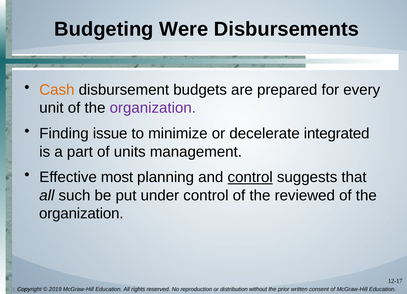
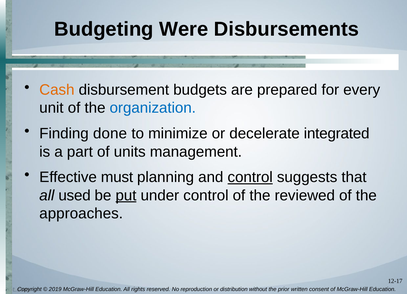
organization at (153, 108) colour: purple -> blue
issue: issue -> done
most: most -> must
such: such -> used
put underline: none -> present
organization at (81, 213): organization -> approaches
